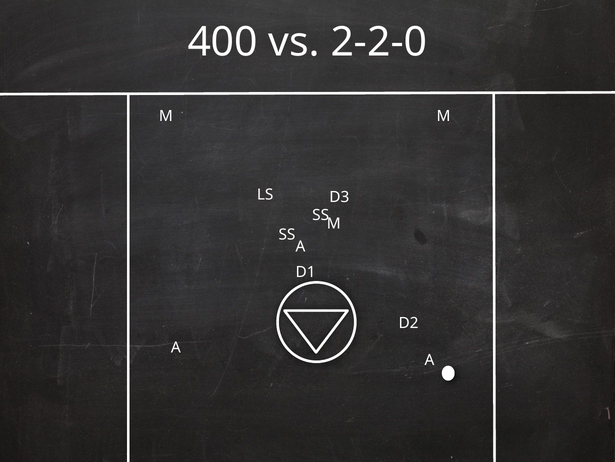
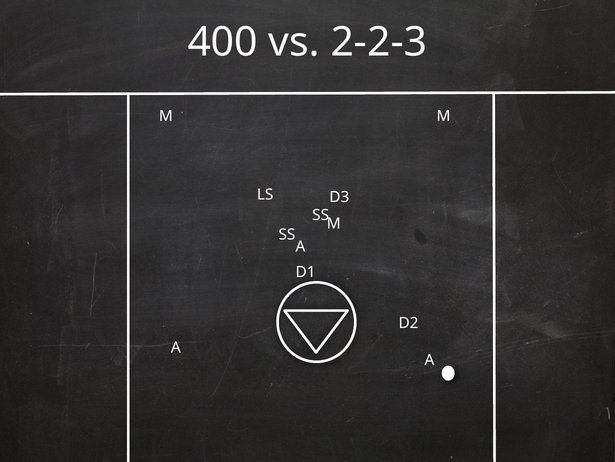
2-2-0: 2-2-0 -> 2-2-3
